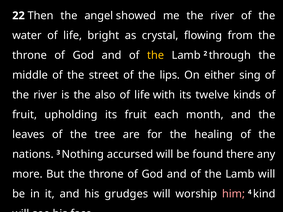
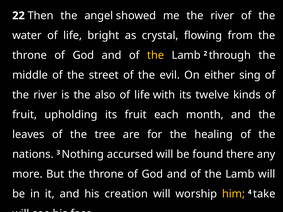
lips: lips -> evil
grudges: grudges -> creation
him colour: pink -> yellow
kind: kind -> take
